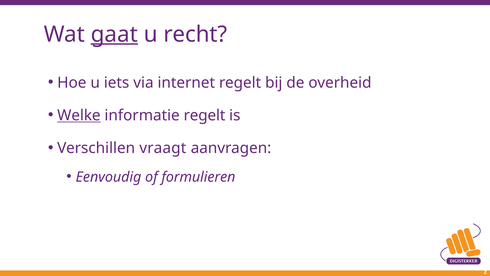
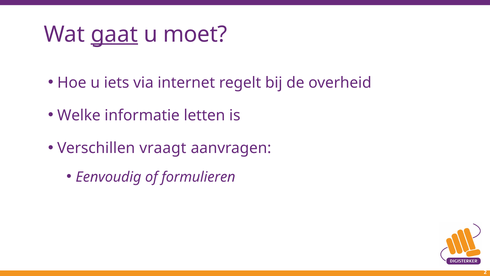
recht: recht -> moet
Welke underline: present -> none
informatie regelt: regelt -> letten
